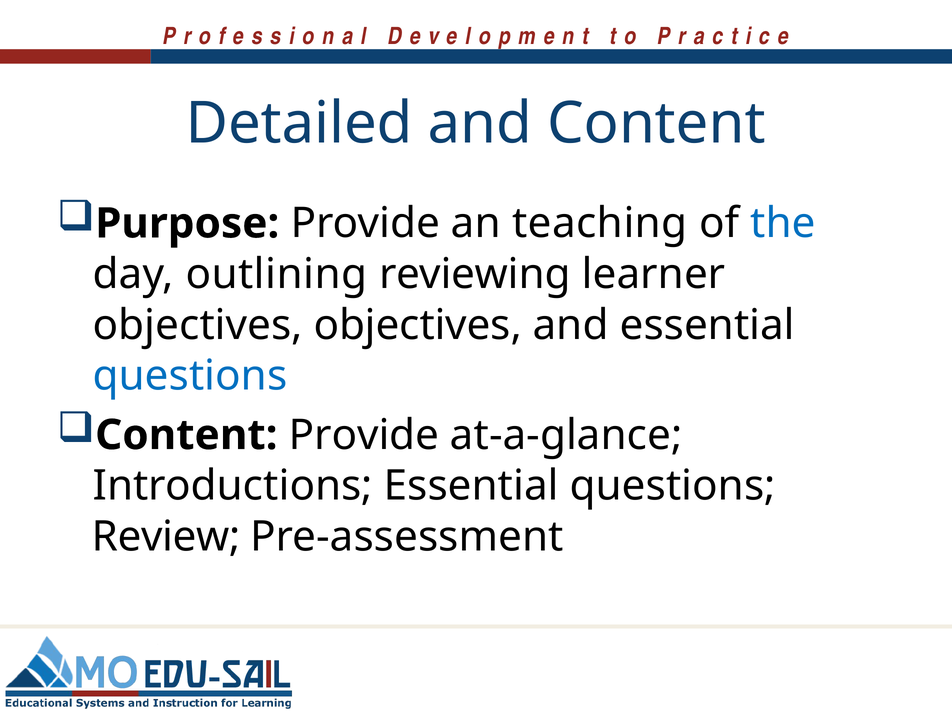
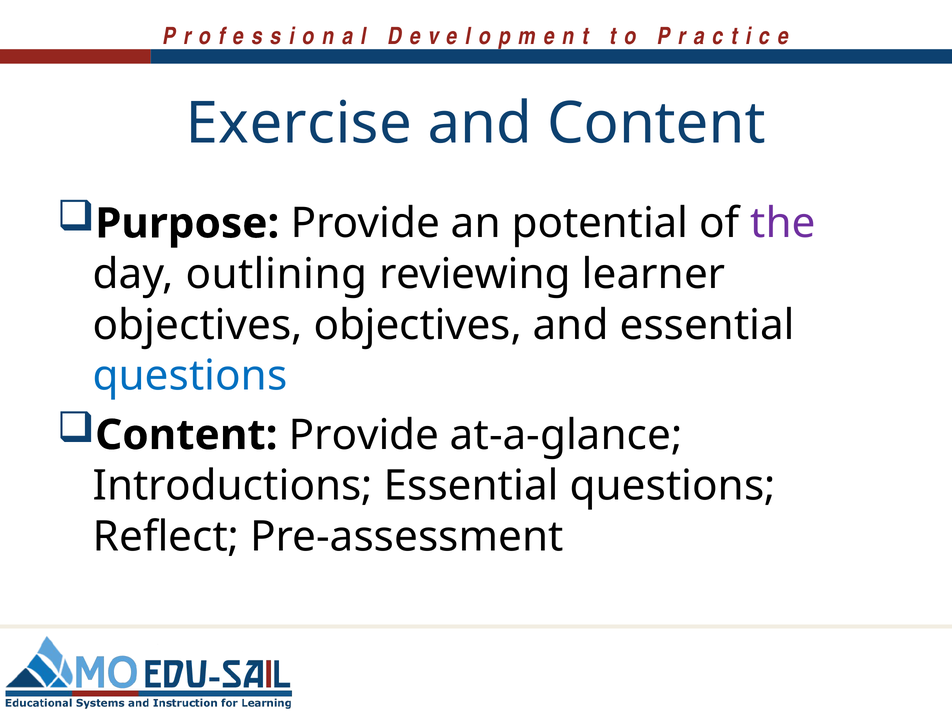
Detailed: Detailed -> Exercise
teaching: teaching -> potential
the colour: blue -> purple
Review: Review -> Reflect
